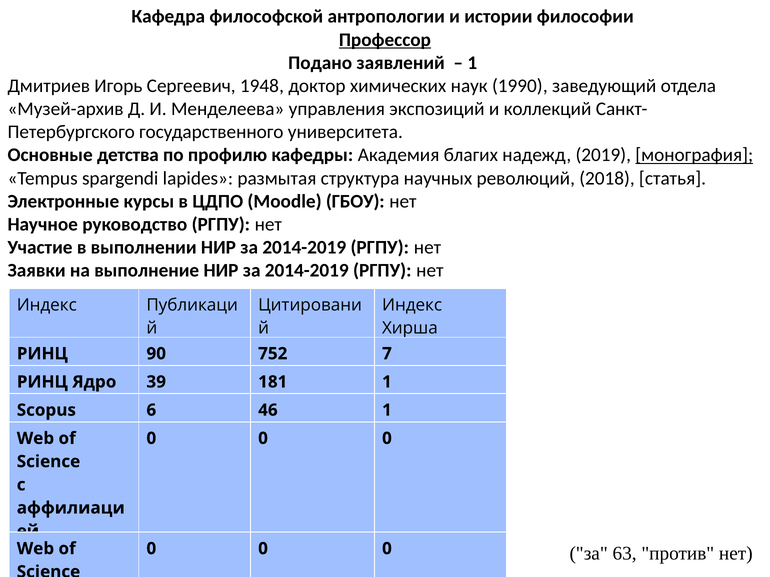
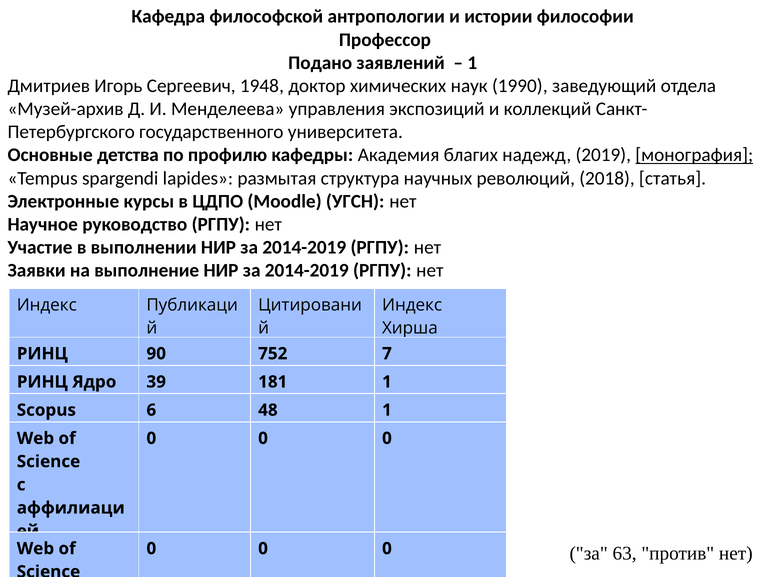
Профессор underline: present -> none
ГБОУ: ГБОУ -> УГСН
46: 46 -> 48
